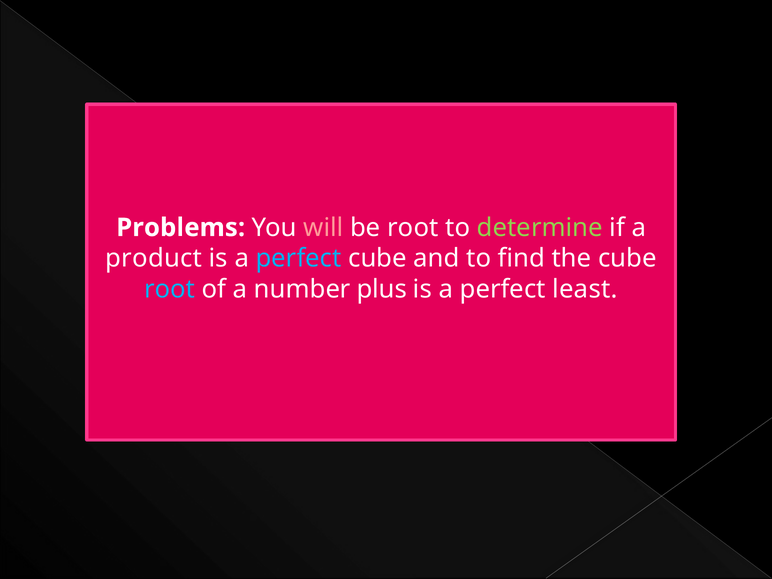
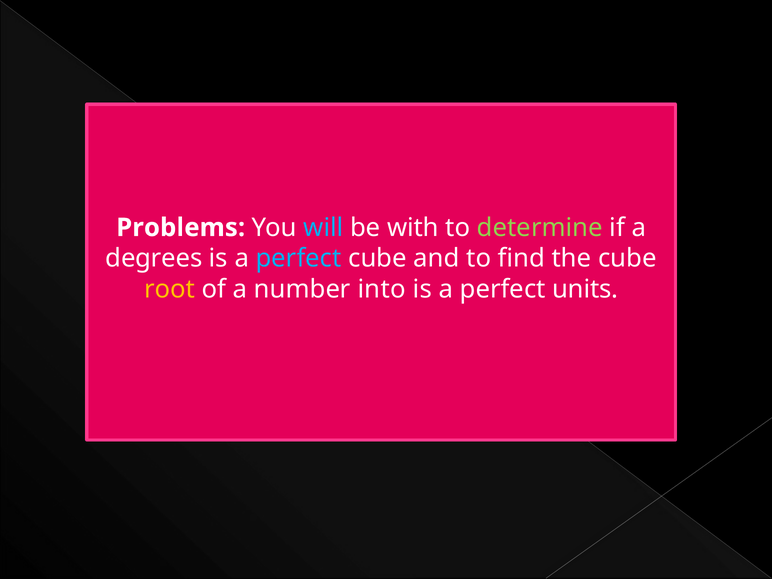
will colour: pink -> light blue
be root: root -> with
product: product -> degrees
root at (170, 289) colour: light blue -> yellow
plus: plus -> into
least: least -> units
